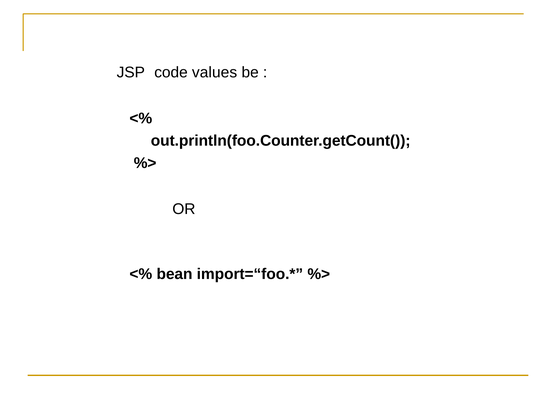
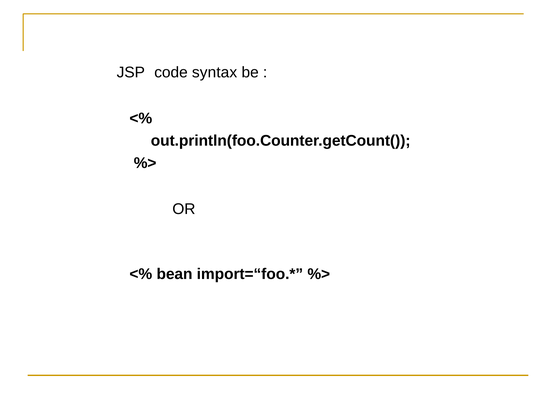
values: values -> syntax
